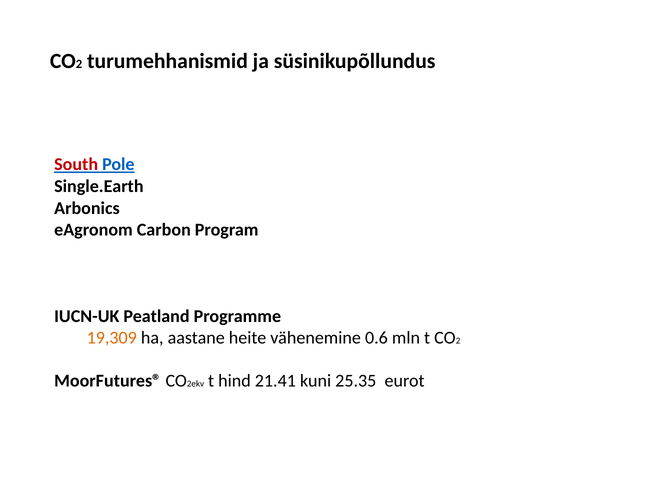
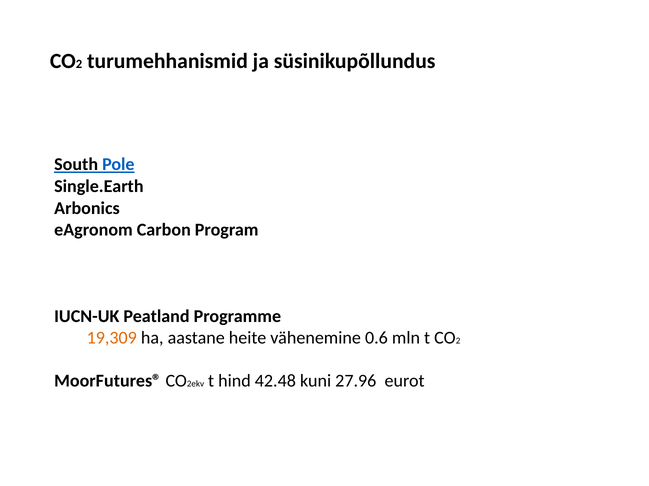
South colour: red -> black
21.41: 21.41 -> 42.48
25.35: 25.35 -> 27.96
